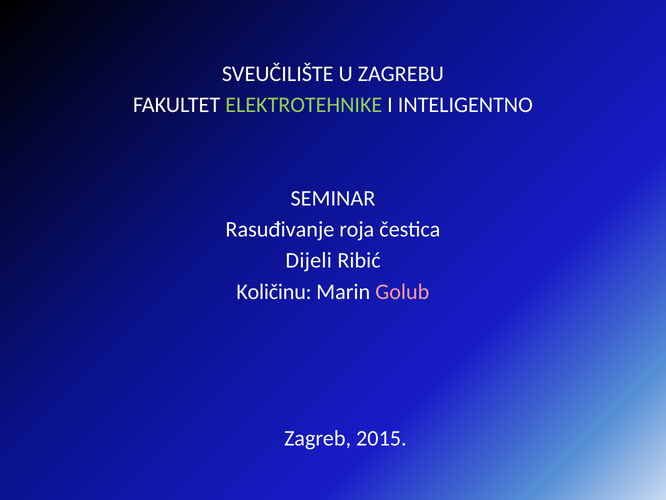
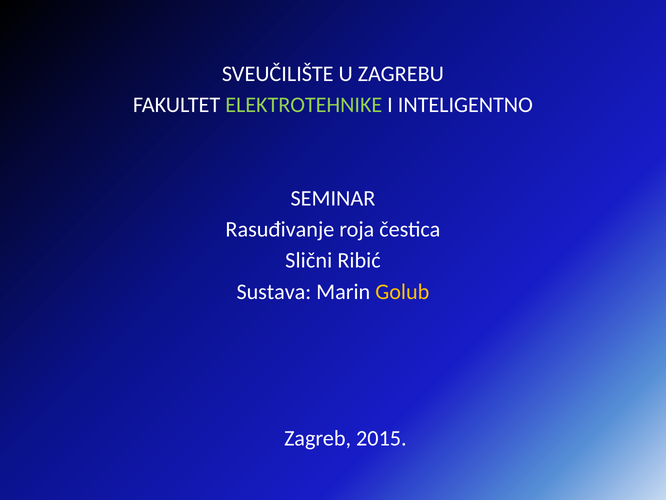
Dijeli: Dijeli -> Slični
Količinu: Količinu -> Sustava
Golub colour: pink -> yellow
